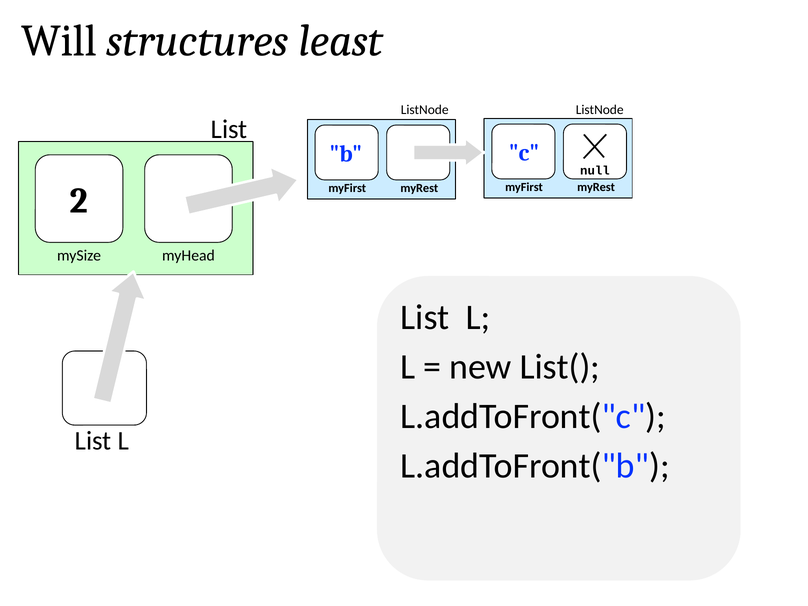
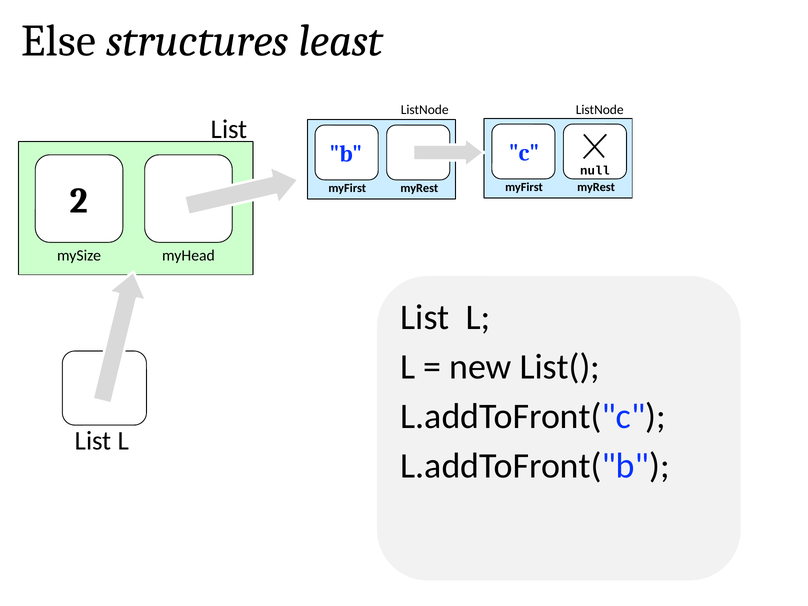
Will: Will -> Else
